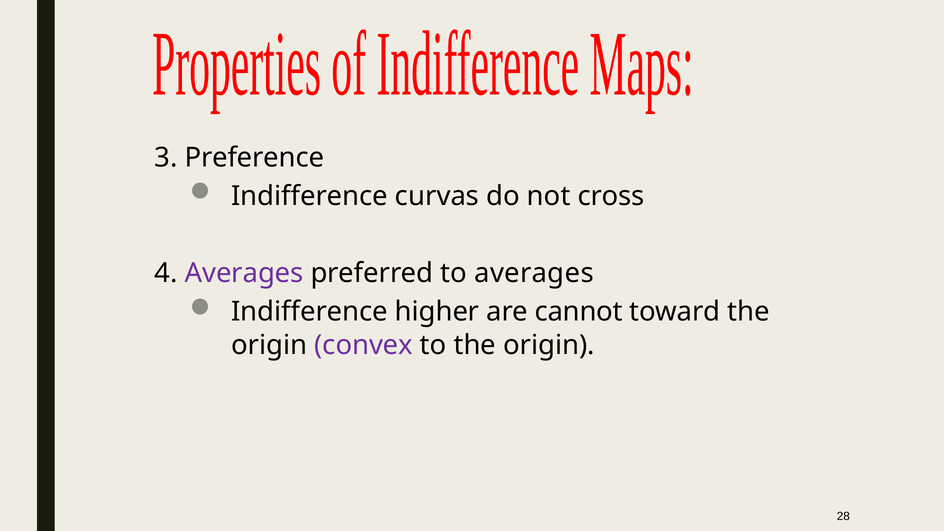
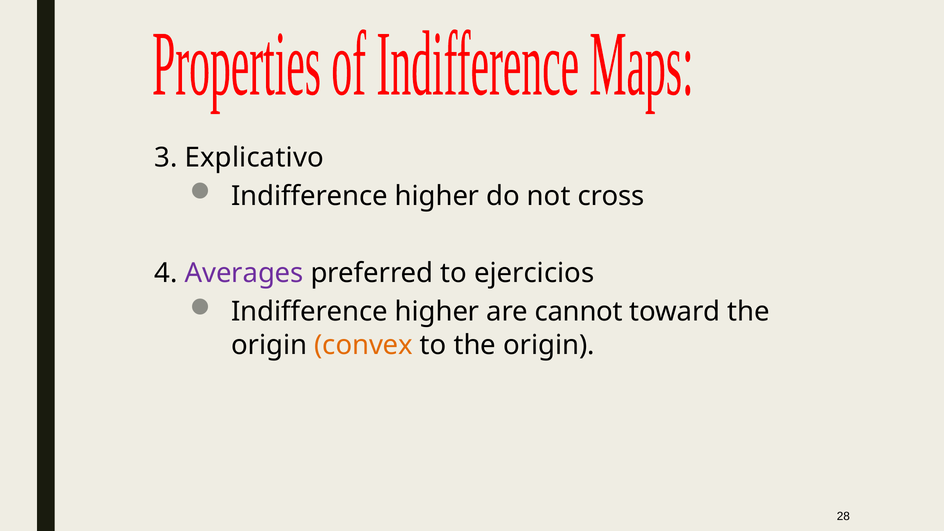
Preference: Preference -> Explicativo
curvas at (437, 196): curvas -> higher
to averages: averages -> ejercicios
convex colour: purple -> orange
